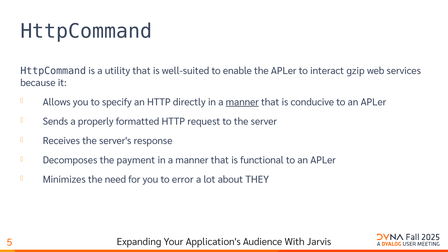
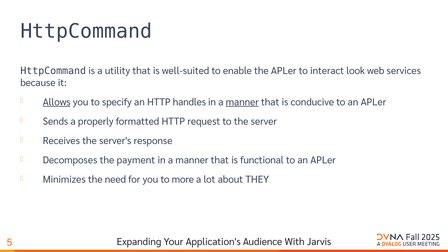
gzip: gzip -> look
Allows underline: none -> present
directly: directly -> handles
error: error -> more
